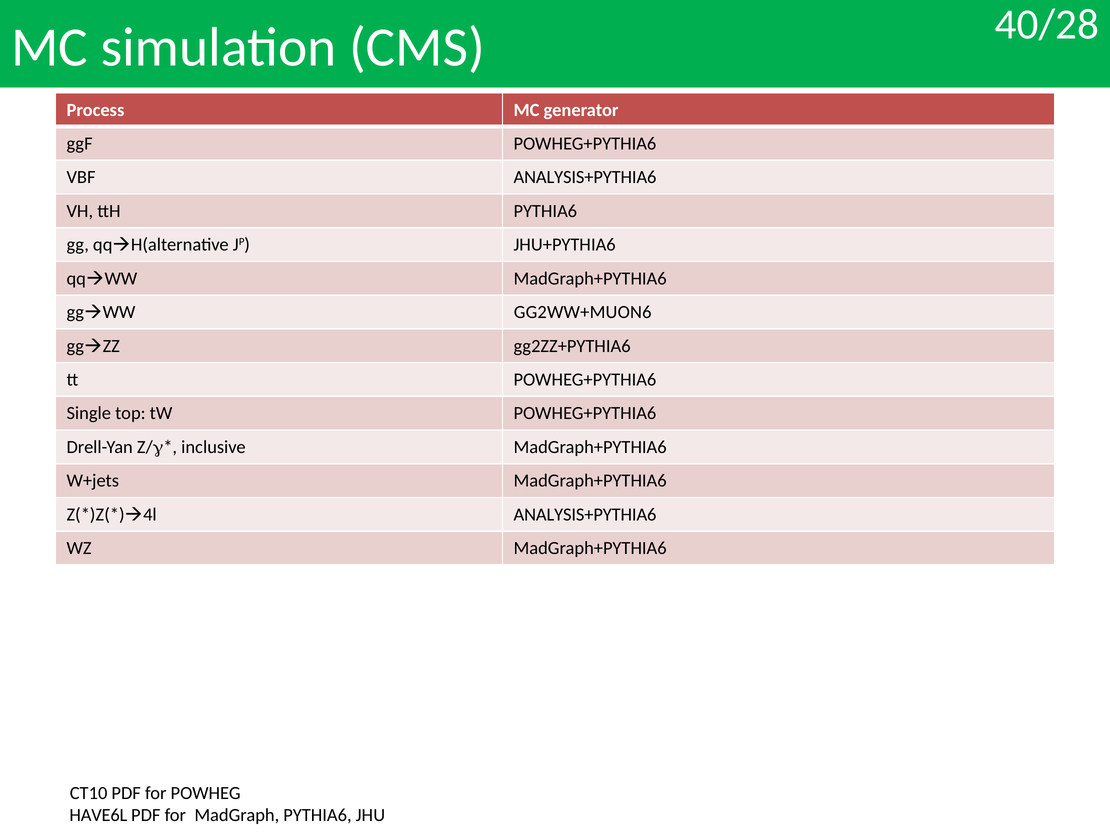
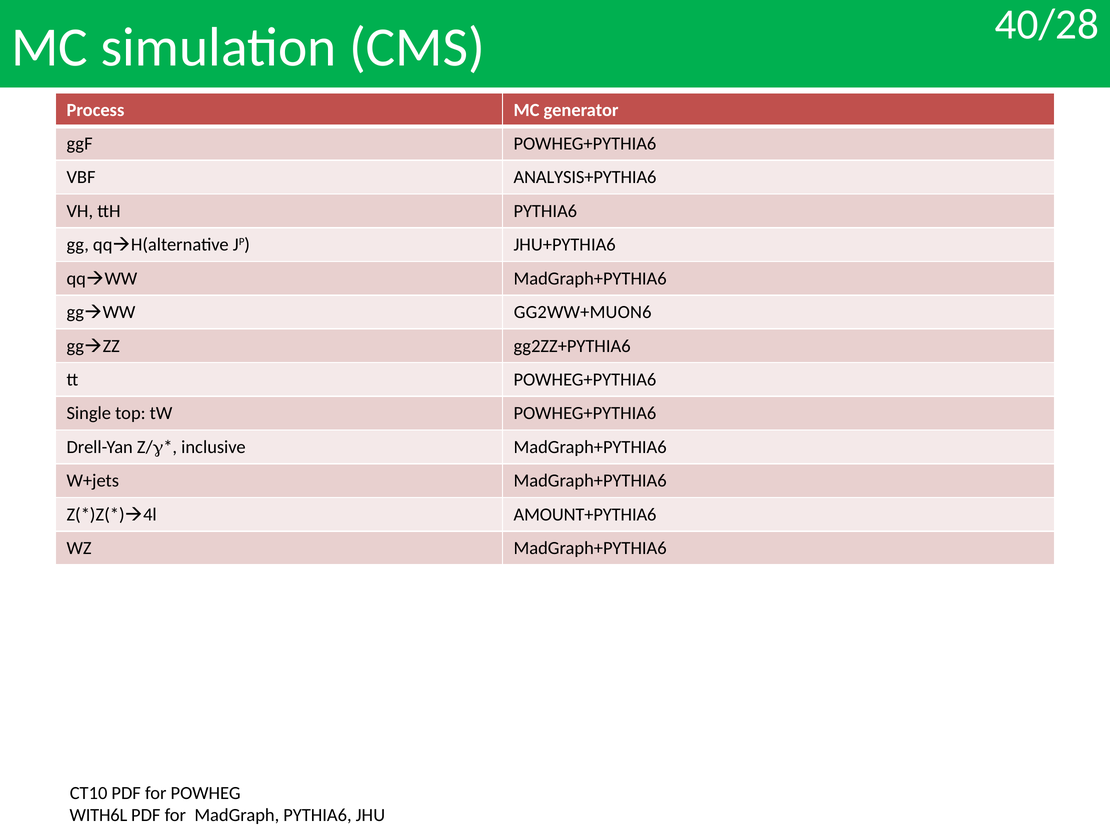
ANALYSIS+PYTHIA6 at (585, 514): ANALYSIS+PYTHIA6 -> AMOUNT+PYTHIA6
HAVE6L: HAVE6L -> WITH6L
